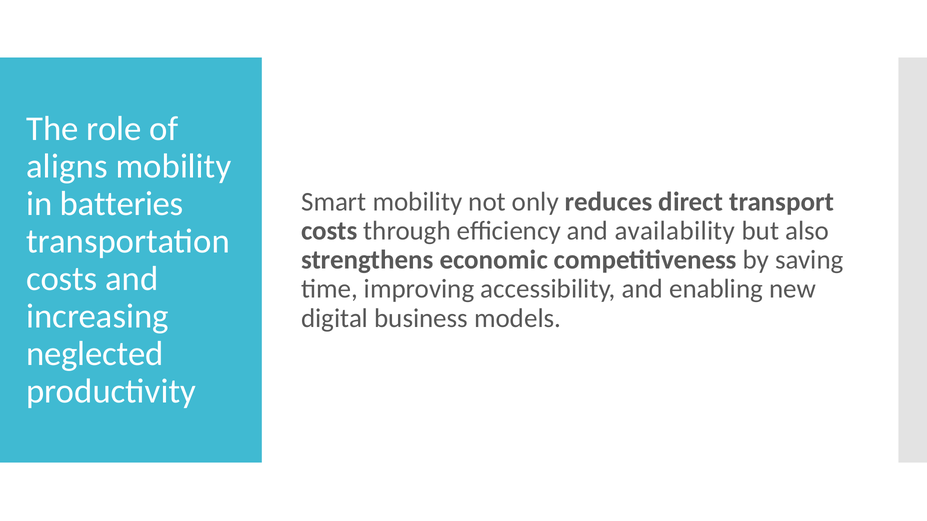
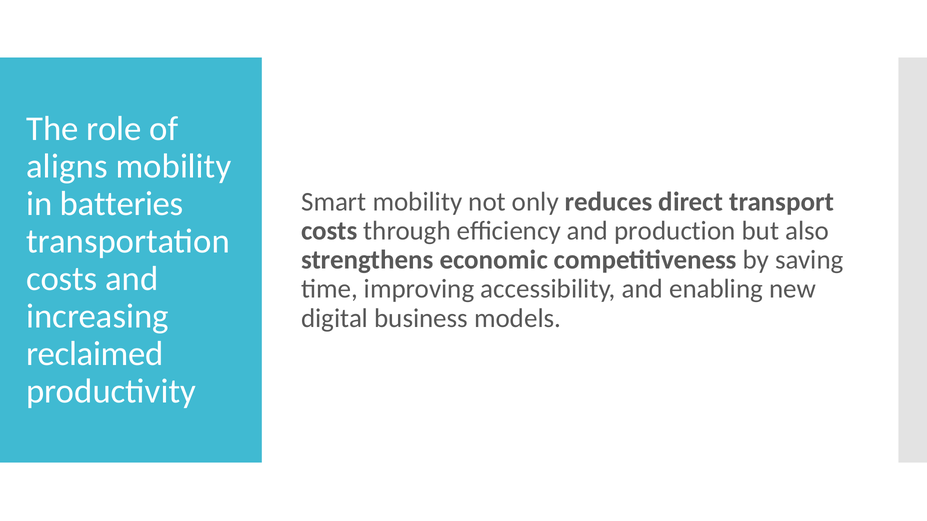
availability: availability -> production
neglected: neglected -> reclaimed
